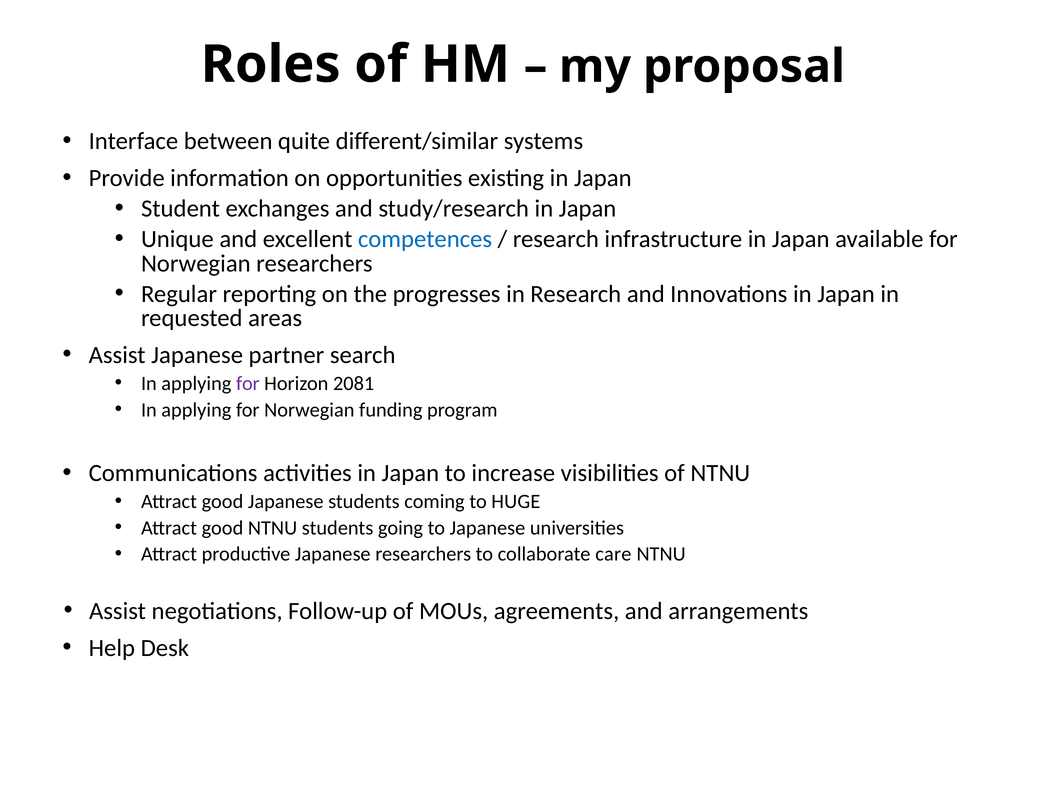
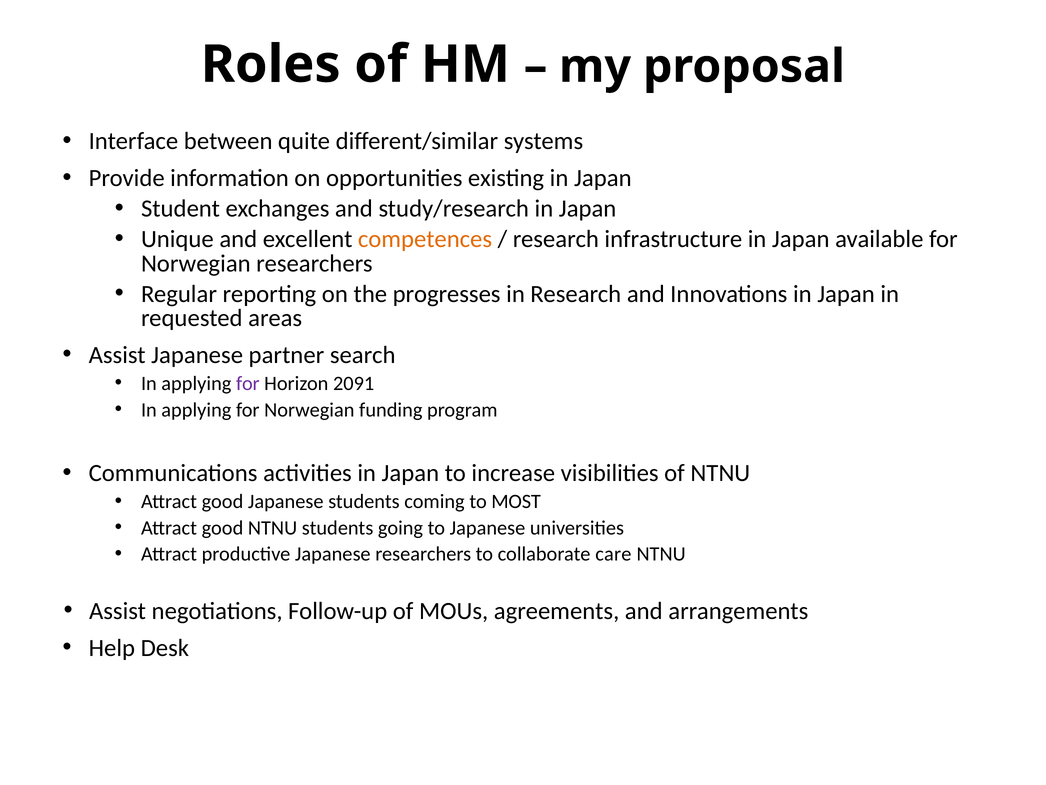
competences colour: blue -> orange
2081: 2081 -> 2091
HUGE: HUGE -> MOST
